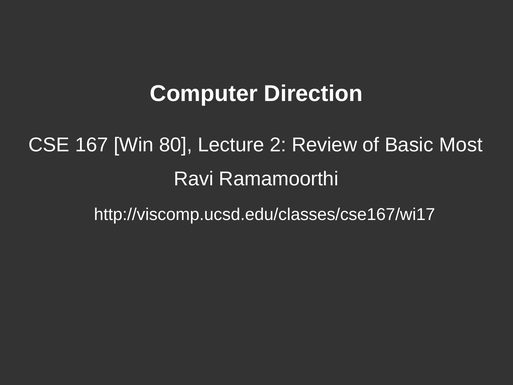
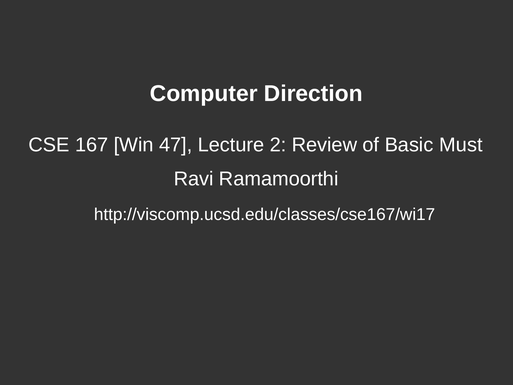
80: 80 -> 47
Most: Most -> Must
